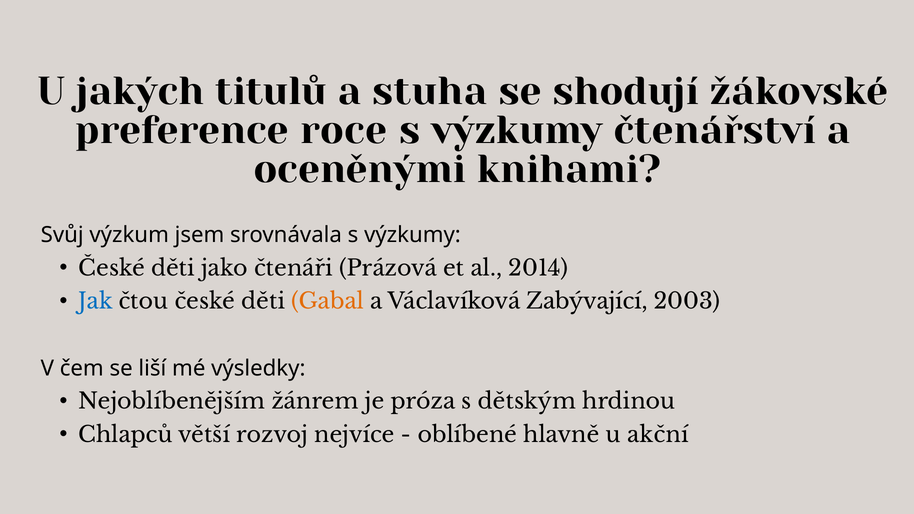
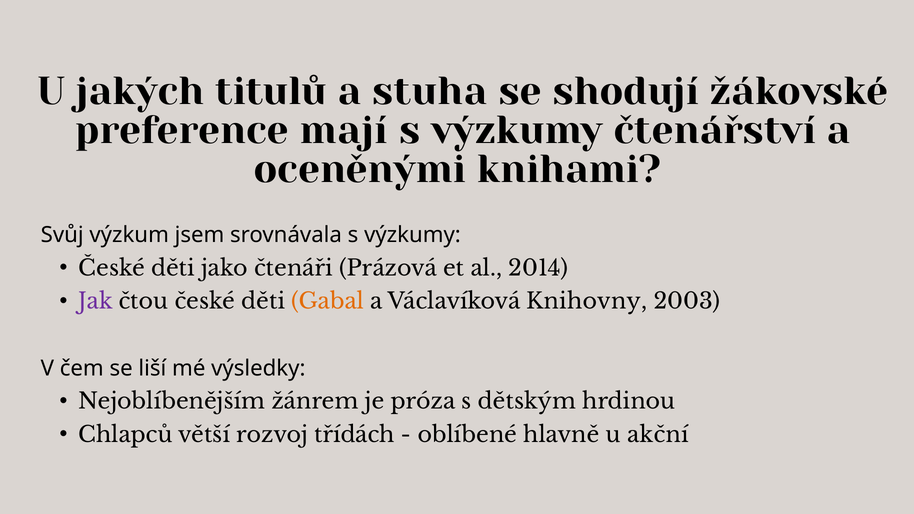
roce: roce -> mají
Jak colour: blue -> purple
Zabývající: Zabývající -> Knihovny
nejvíce: nejvíce -> třídách
